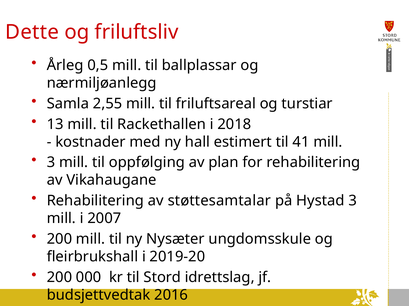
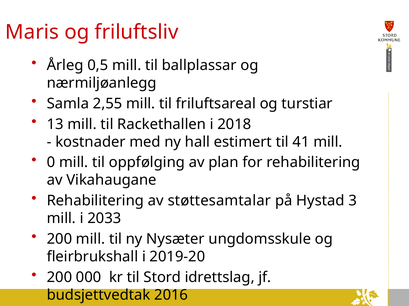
Dette: Dette -> Maris
3 at (51, 163): 3 -> 0
2007: 2007 -> 2033
